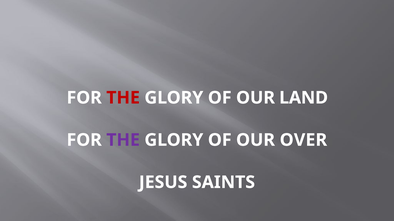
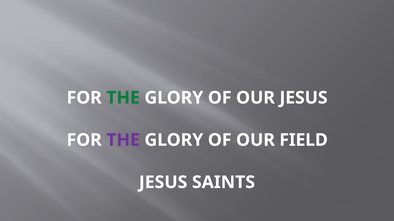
THE at (123, 98) colour: red -> green
OUR LAND: LAND -> JESUS
OVER: OVER -> FIELD
